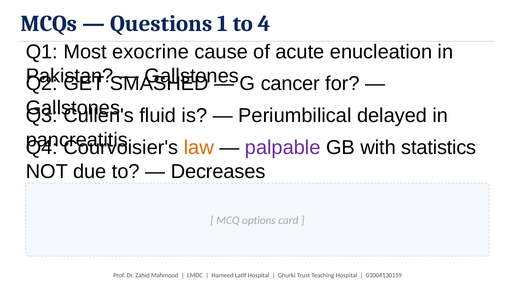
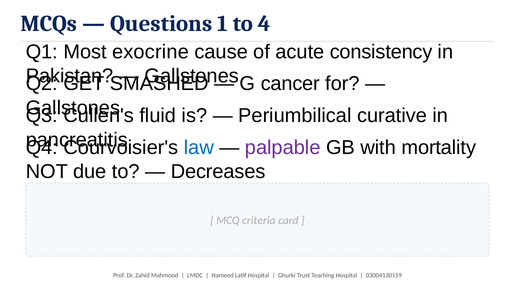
enucleation: enucleation -> consistency
delayed: delayed -> curative
law colour: orange -> blue
statistics: statistics -> mortality
options: options -> criteria
